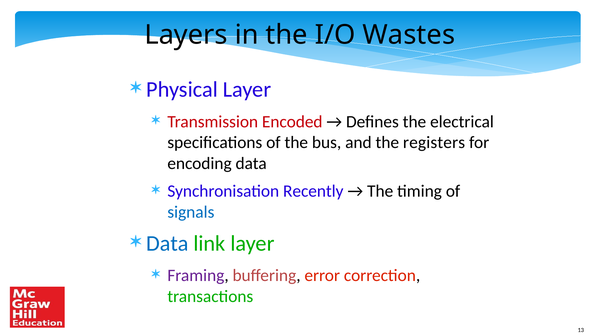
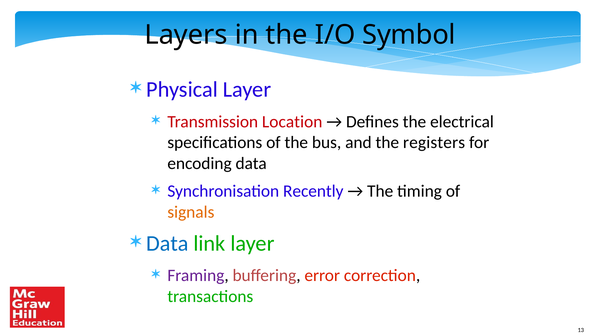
Wastes: Wastes -> Symbol
Encoded: Encoded -> Location
signals colour: blue -> orange
